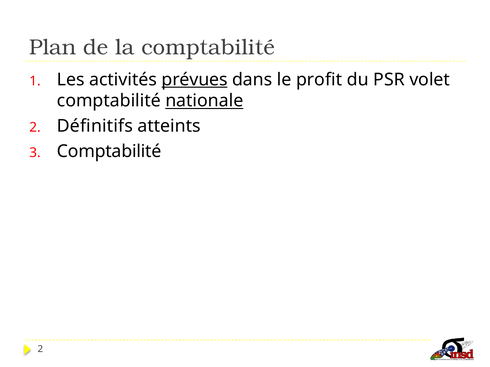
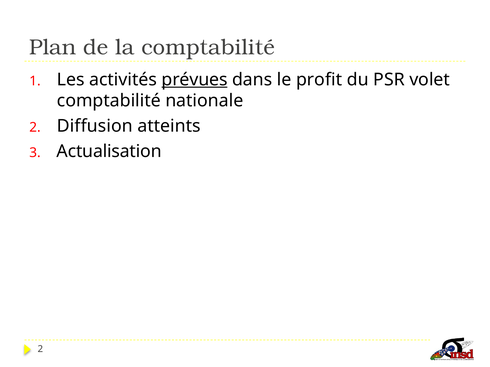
nationale underline: present -> none
Définitifs: Définitifs -> Diffusion
Comptabilité at (109, 152): Comptabilité -> Actualisation
